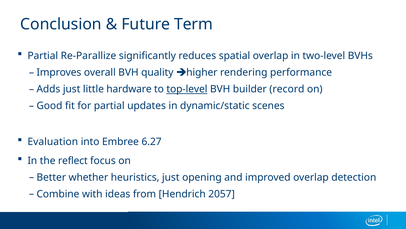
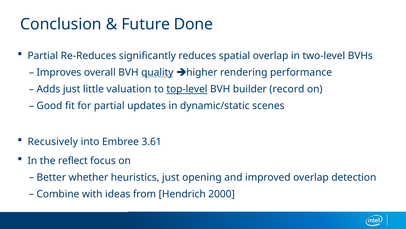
Term: Term -> Done
Re-Parallize: Re-Parallize -> Re-Reduces
quality underline: none -> present
hardware: hardware -> valuation
Evaluation: Evaluation -> Recusively
6.27: 6.27 -> 3.61
2057: 2057 -> 2000
